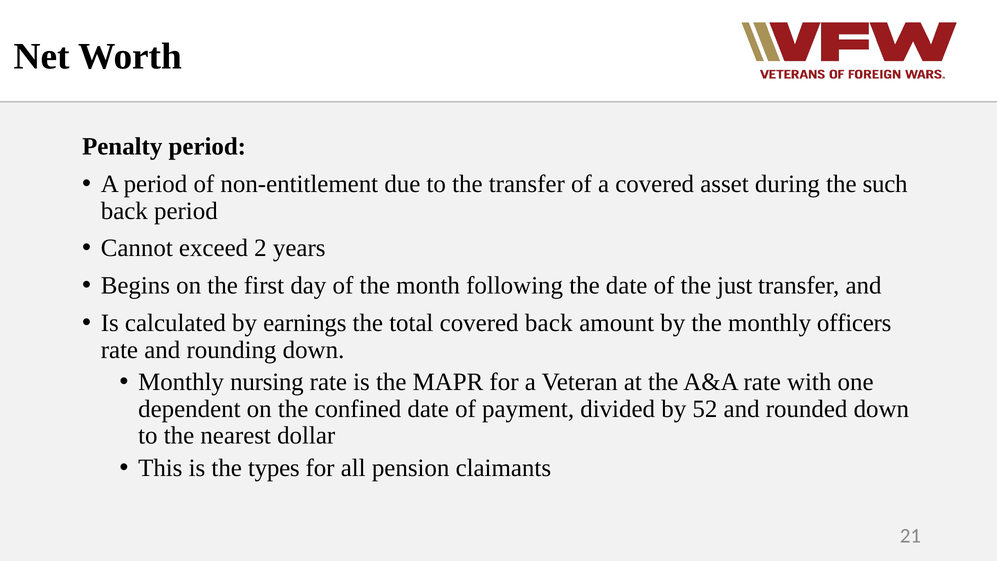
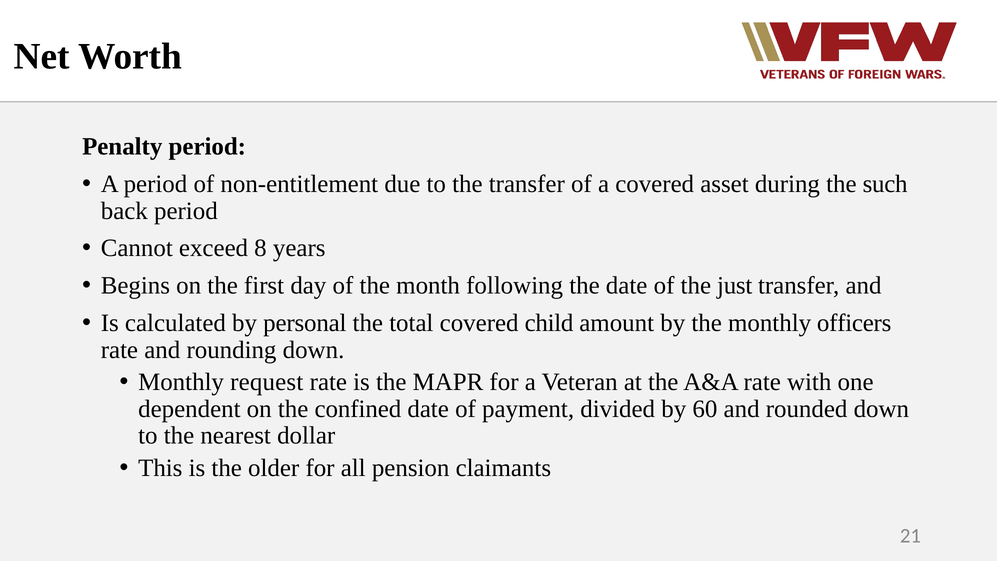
2: 2 -> 8
earnings: earnings -> personal
covered back: back -> child
nursing: nursing -> request
52: 52 -> 60
types: types -> older
